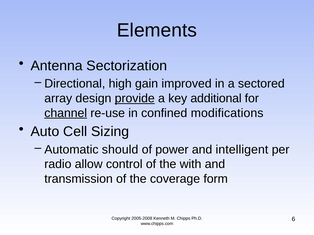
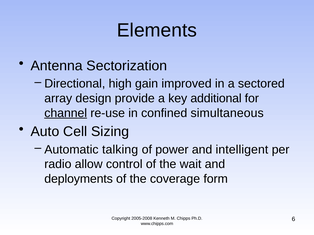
provide underline: present -> none
modifications: modifications -> simultaneous
should: should -> talking
with: with -> wait
transmission: transmission -> deployments
